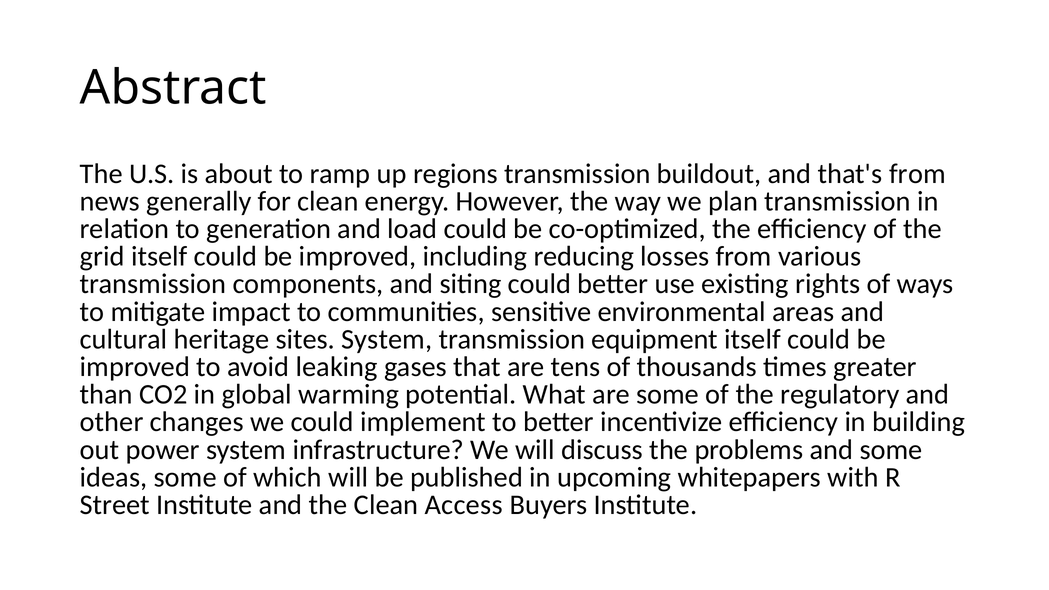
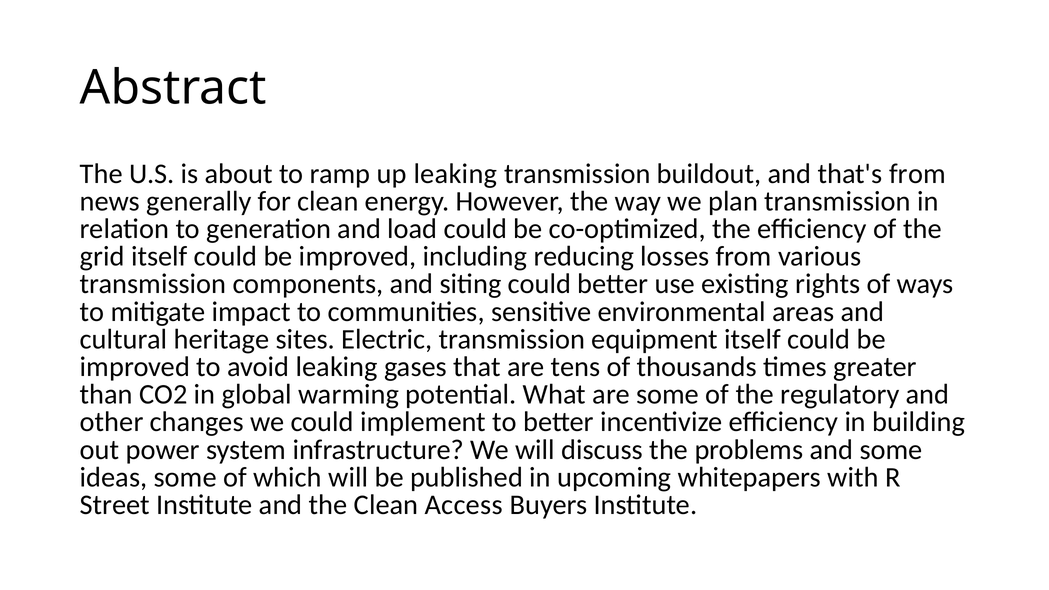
up regions: regions -> leaking
sites System: System -> Electric
